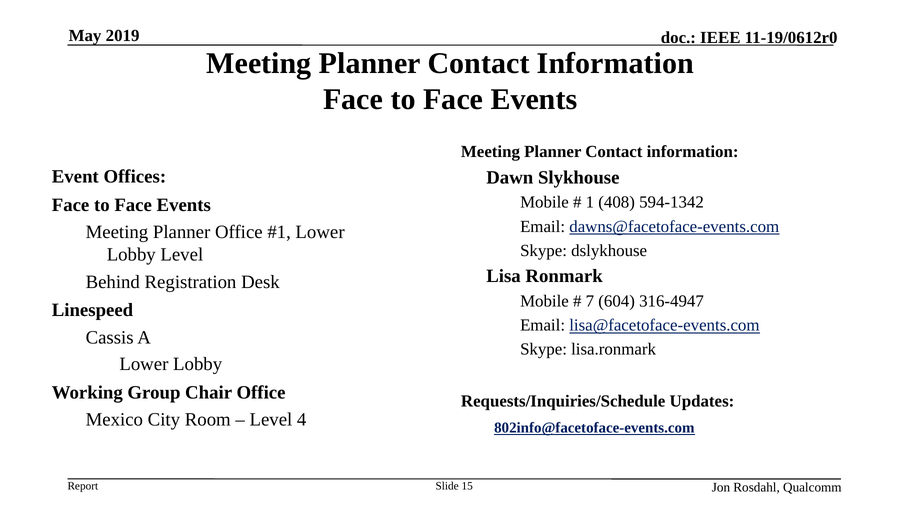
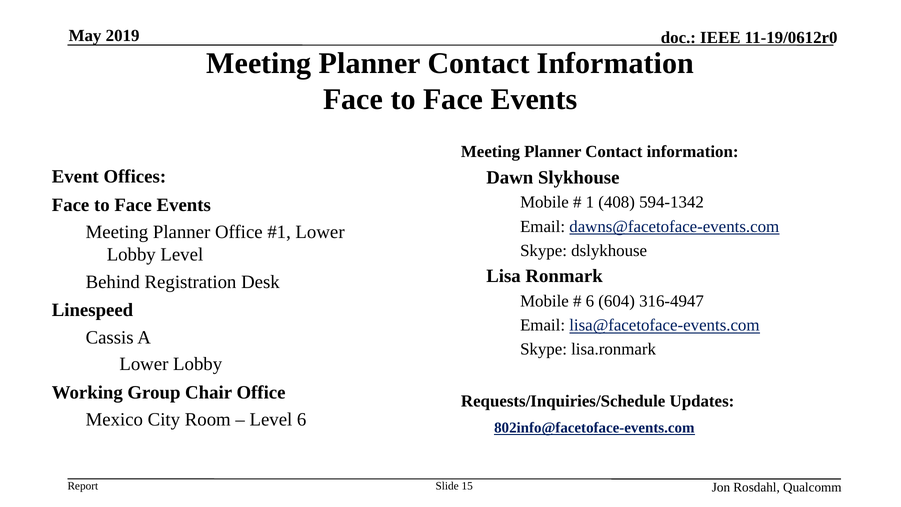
7 at (590, 301): 7 -> 6
Level 4: 4 -> 6
